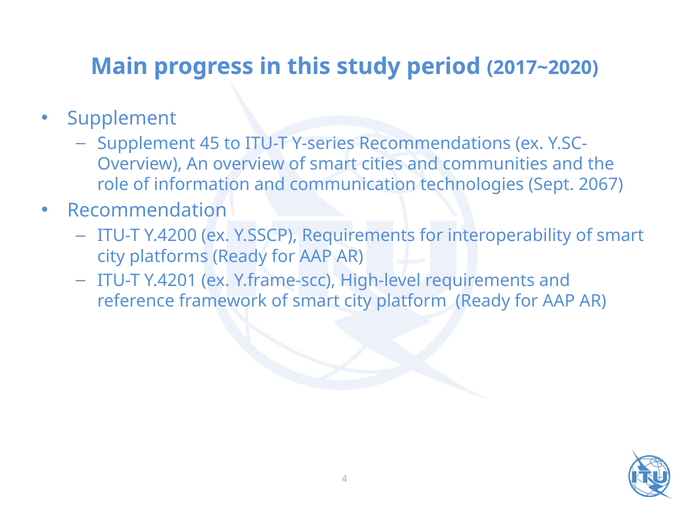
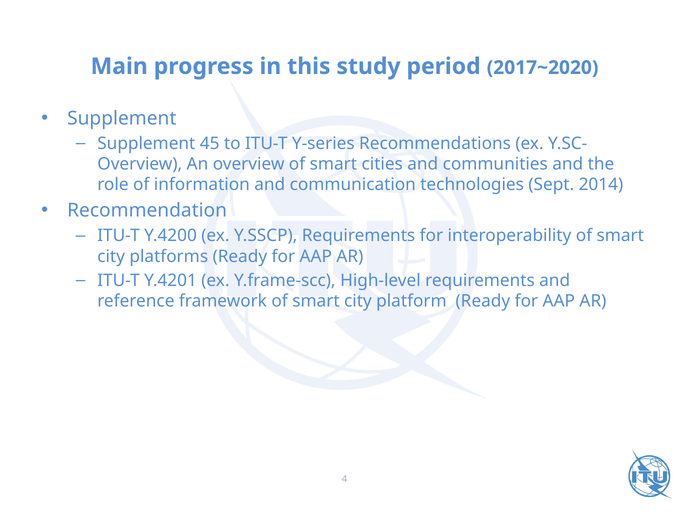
2067: 2067 -> 2014
